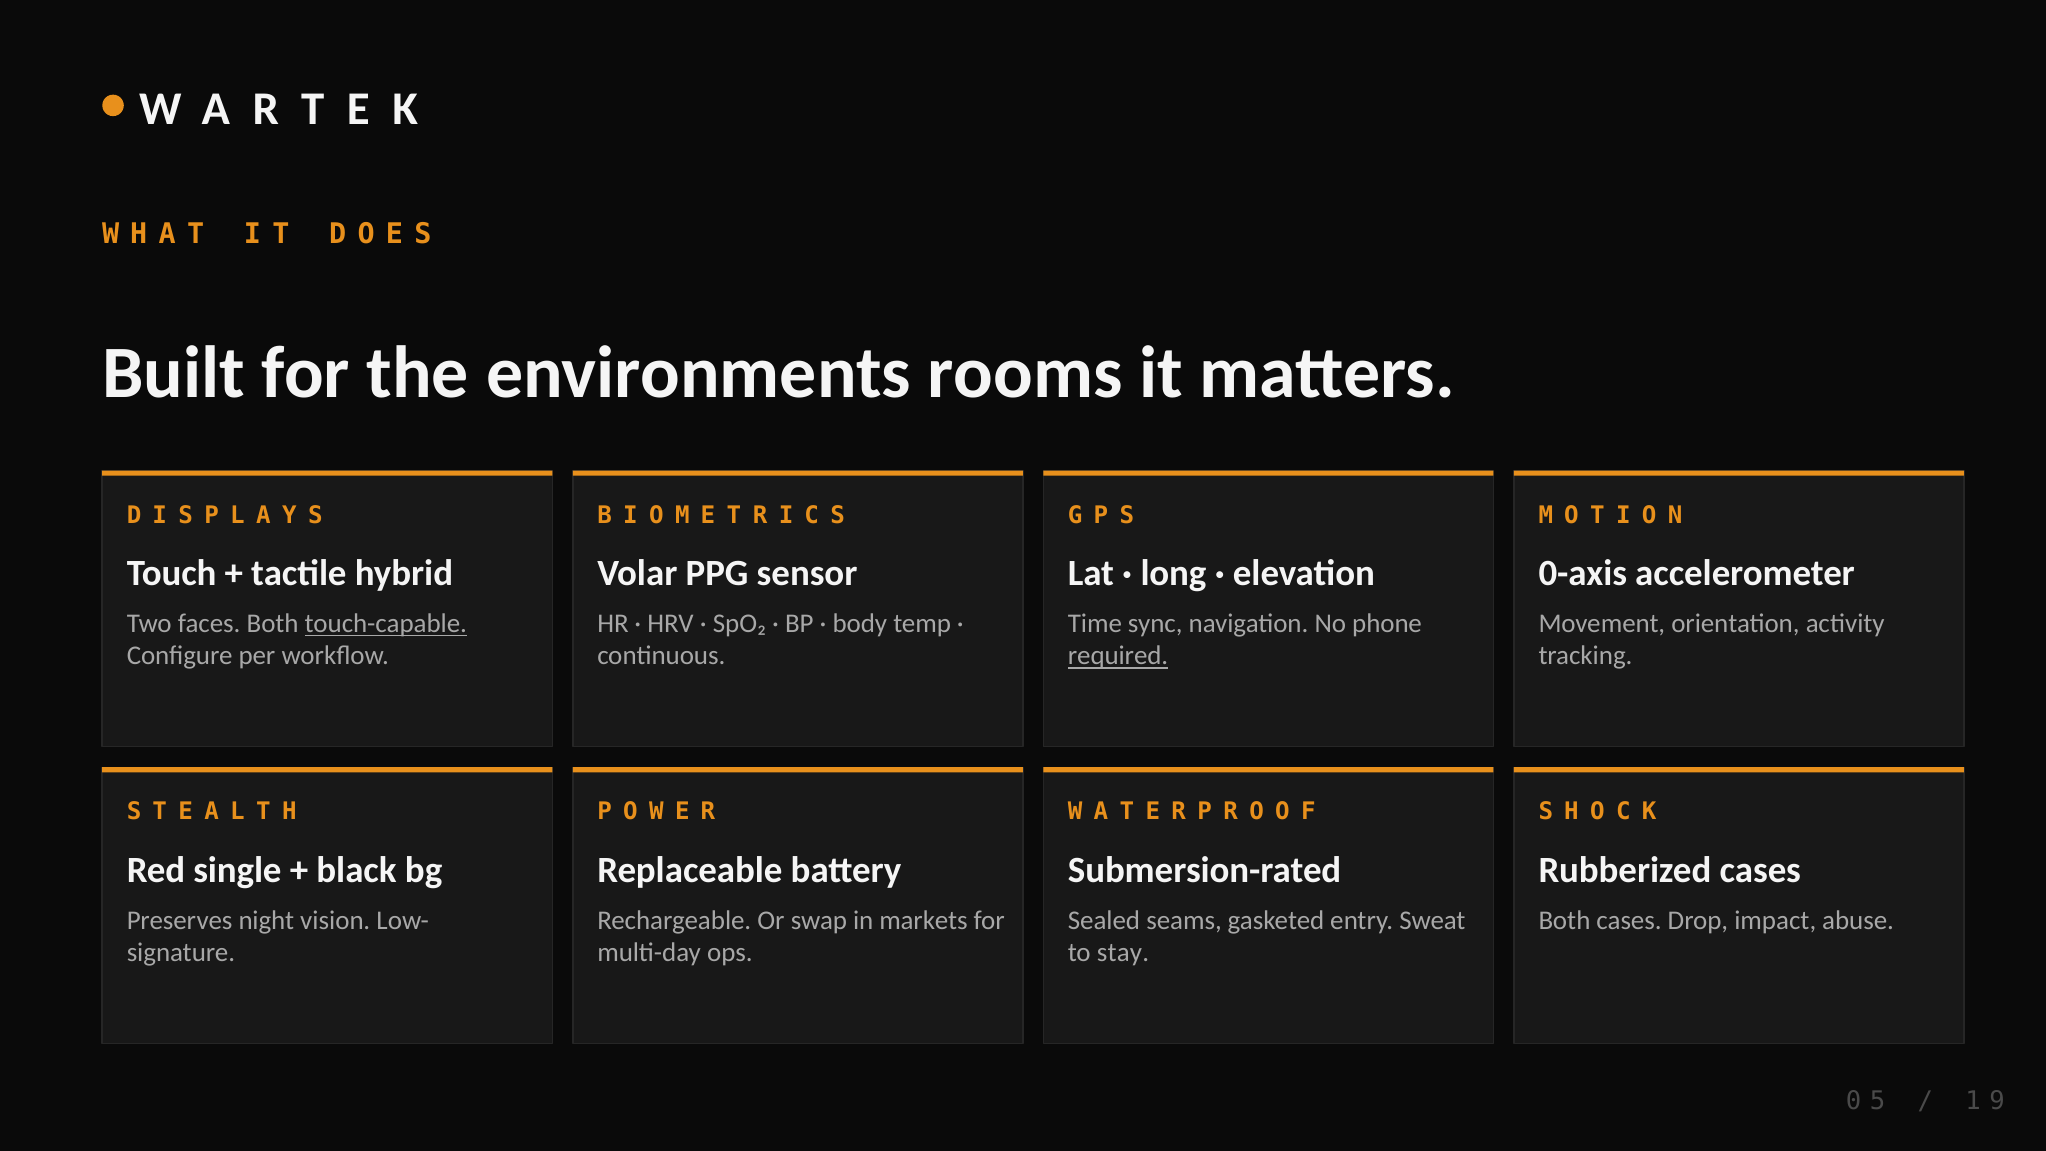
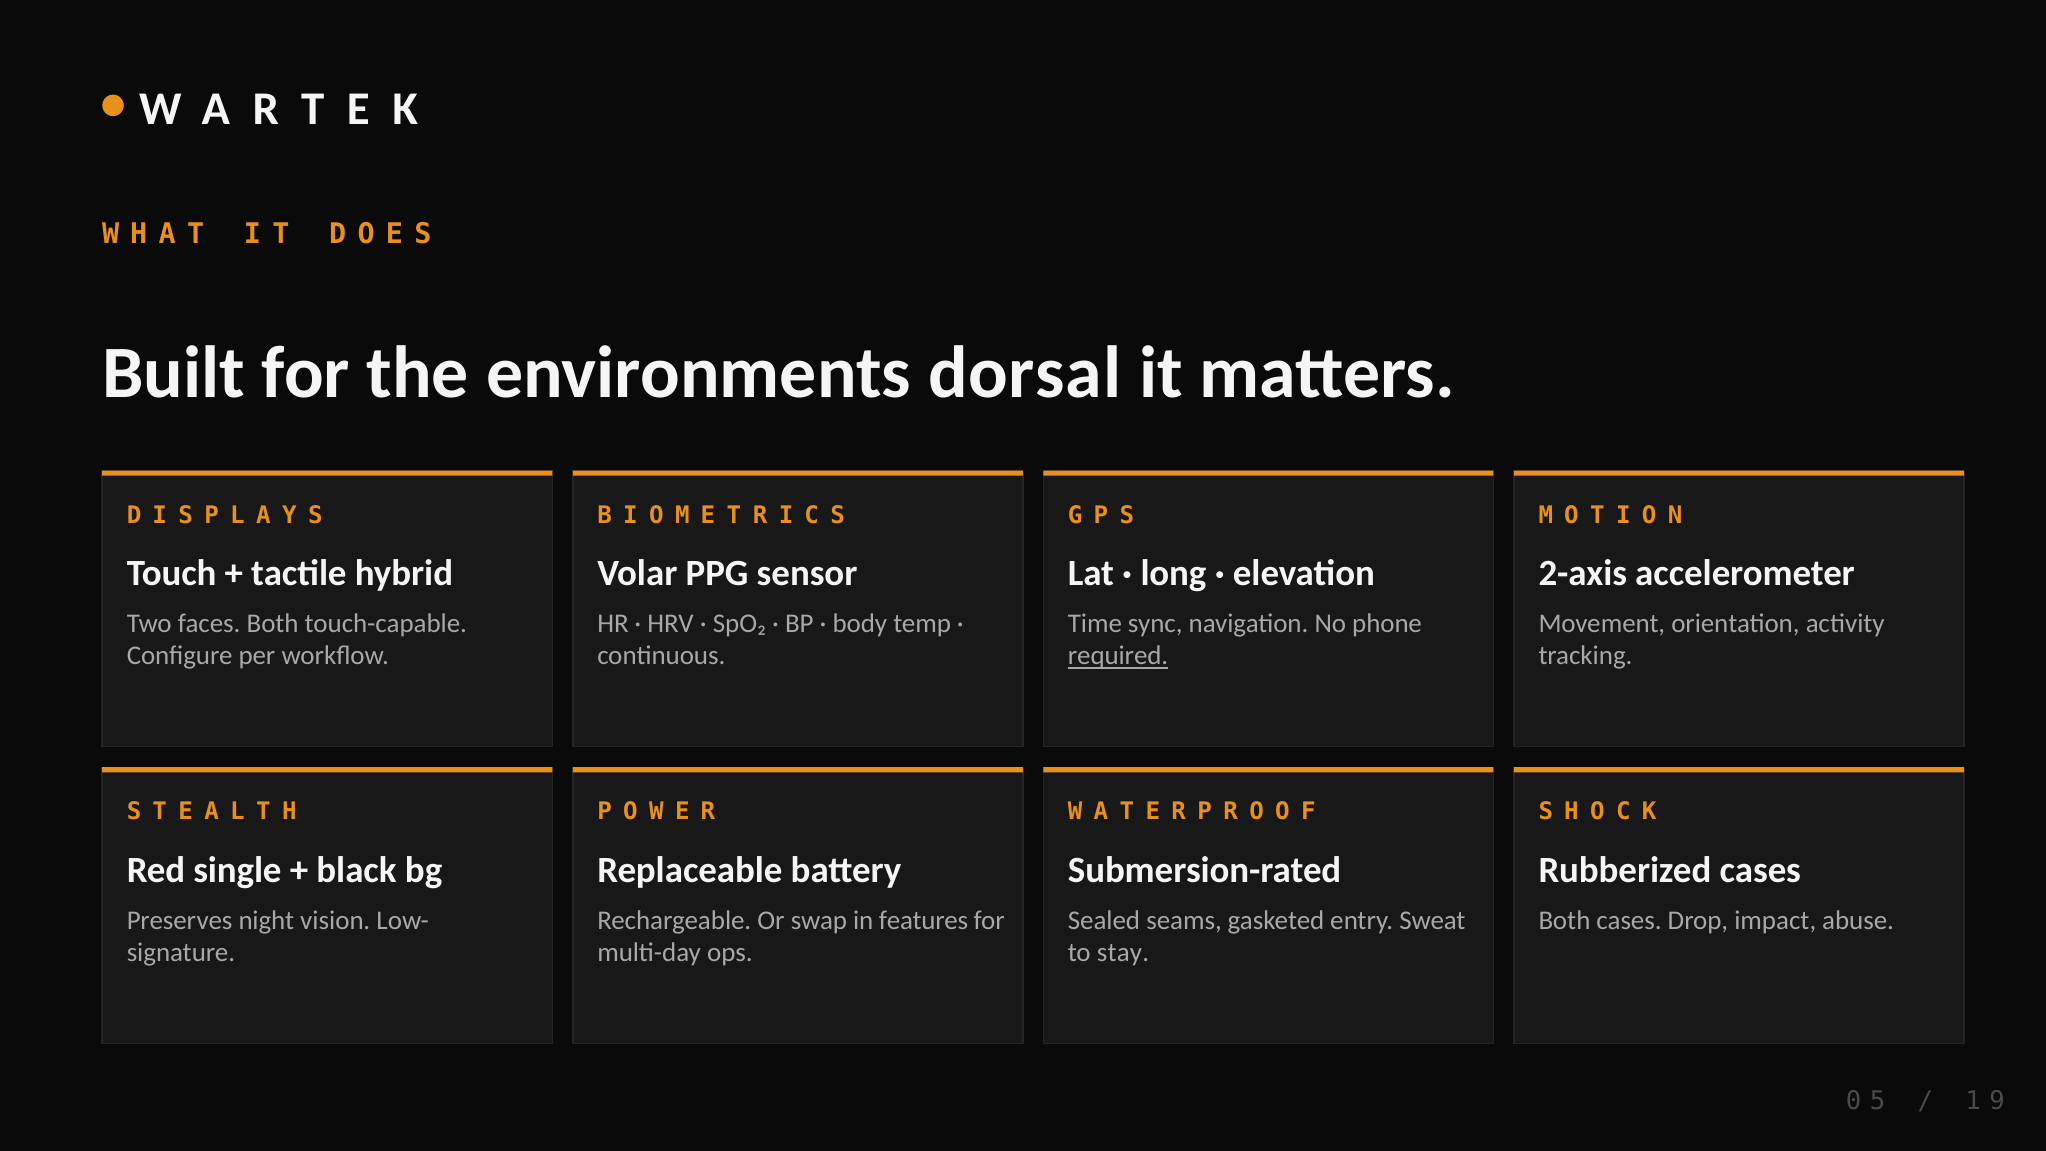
rooms: rooms -> dorsal
0-axis: 0-axis -> 2-axis
touch-capable underline: present -> none
markets: markets -> features
